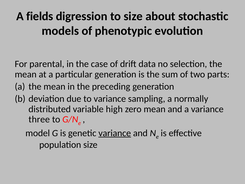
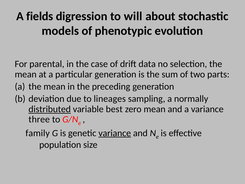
to size: size -> will
to variance: variance -> lineages
distributed underline: none -> present
high: high -> best
model: model -> family
